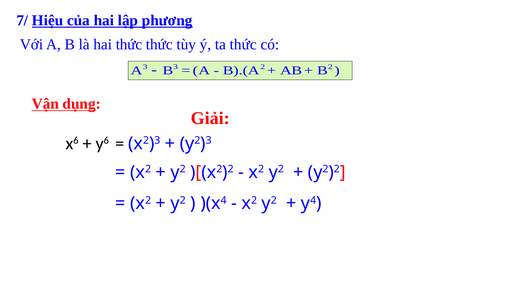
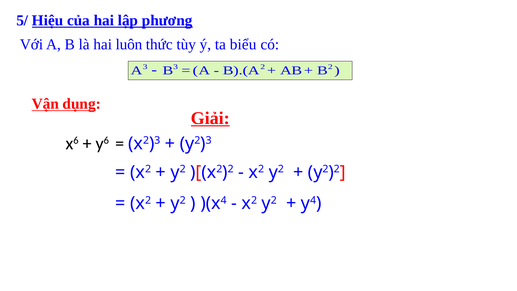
7/: 7/ -> 5/
hai thức: thức -> luôn
ta thức: thức -> biểu
Giải underline: none -> present
